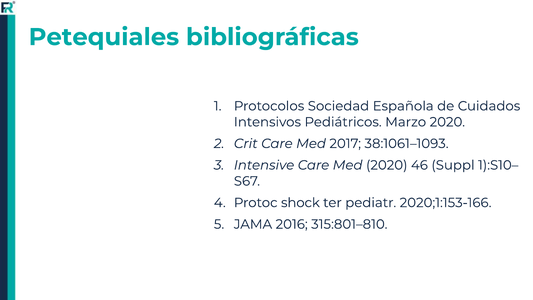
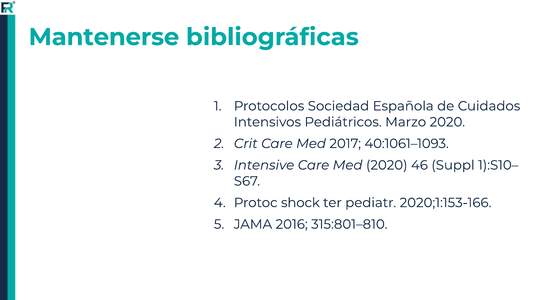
Petequiales: Petequiales -> Mantenerse
38:1061–1093: 38:1061–1093 -> 40:1061–1093
